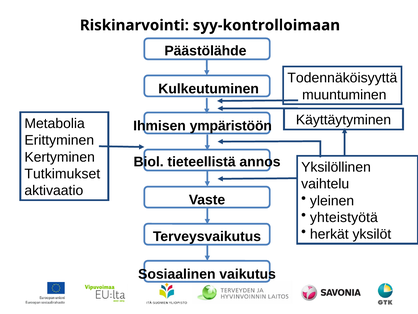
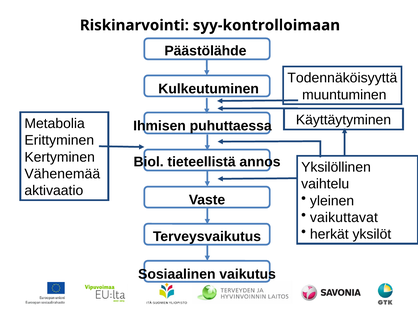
ympäristöön: ympäristöön -> puhuttaessa
Tutkimukset: Tutkimukset -> Vähenemää
yhteistyötä: yhteistyötä -> vaikuttavat
